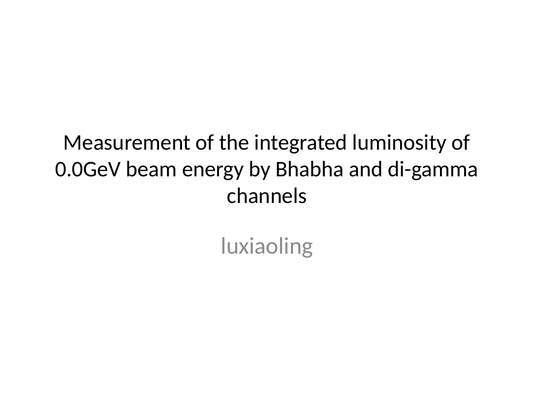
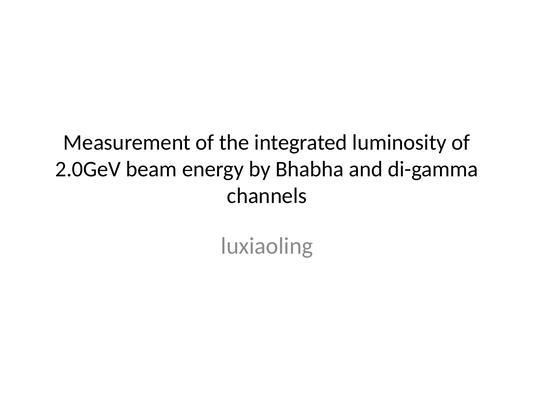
0.0GeV: 0.0GeV -> 2.0GeV
